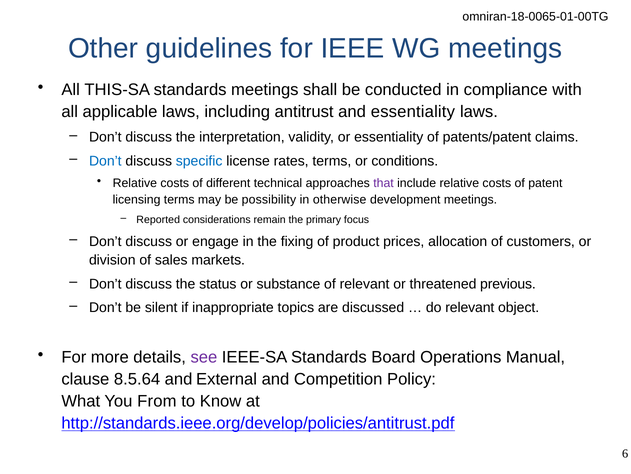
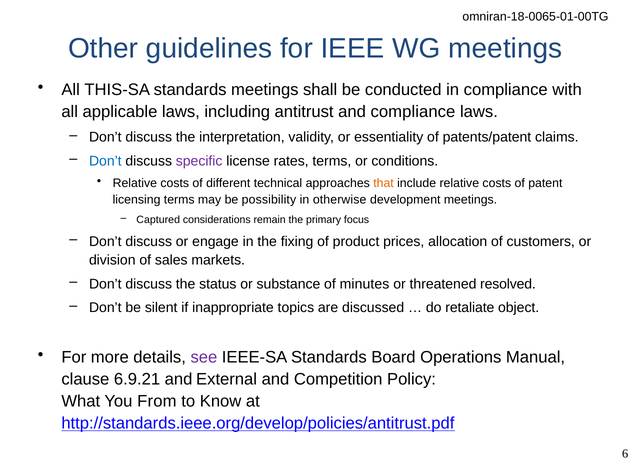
and essentiality: essentiality -> compliance
specific colour: blue -> purple
that colour: purple -> orange
Reported: Reported -> Captured
of relevant: relevant -> minutes
previous: previous -> resolved
do relevant: relevant -> retaliate
8.5.64: 8.5.64 -> 6.9.21
